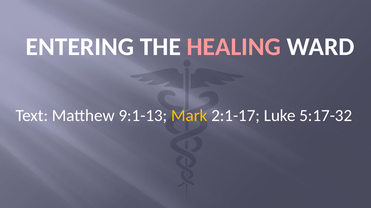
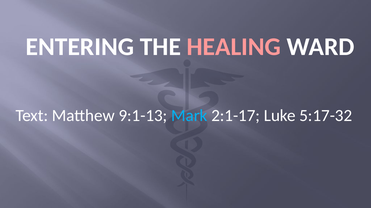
Mark colour: yellow -> light blue
